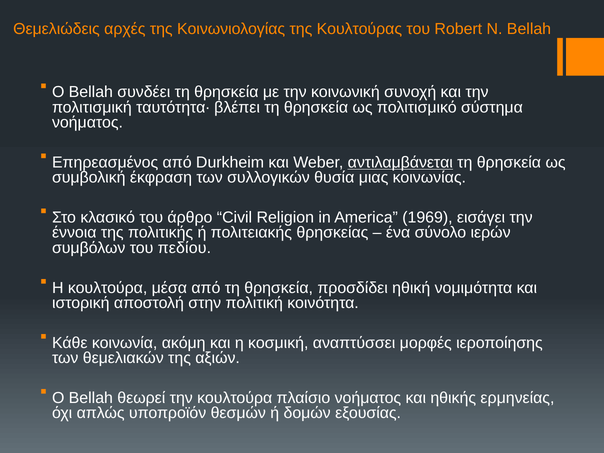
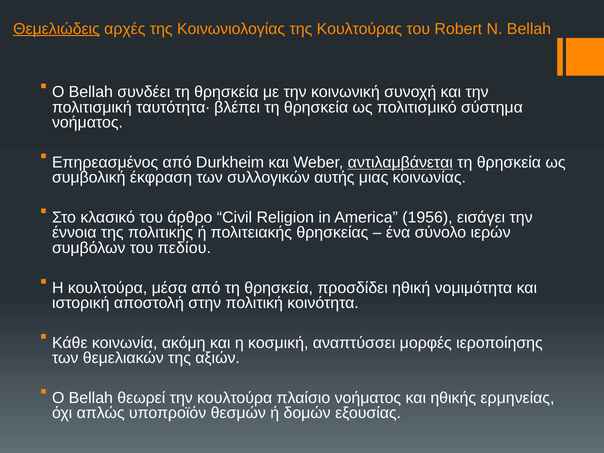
Θεμελιώδεις underline: none -> present
θυσία: θυσία -> αυτής
1969: 1969 -> 1956
